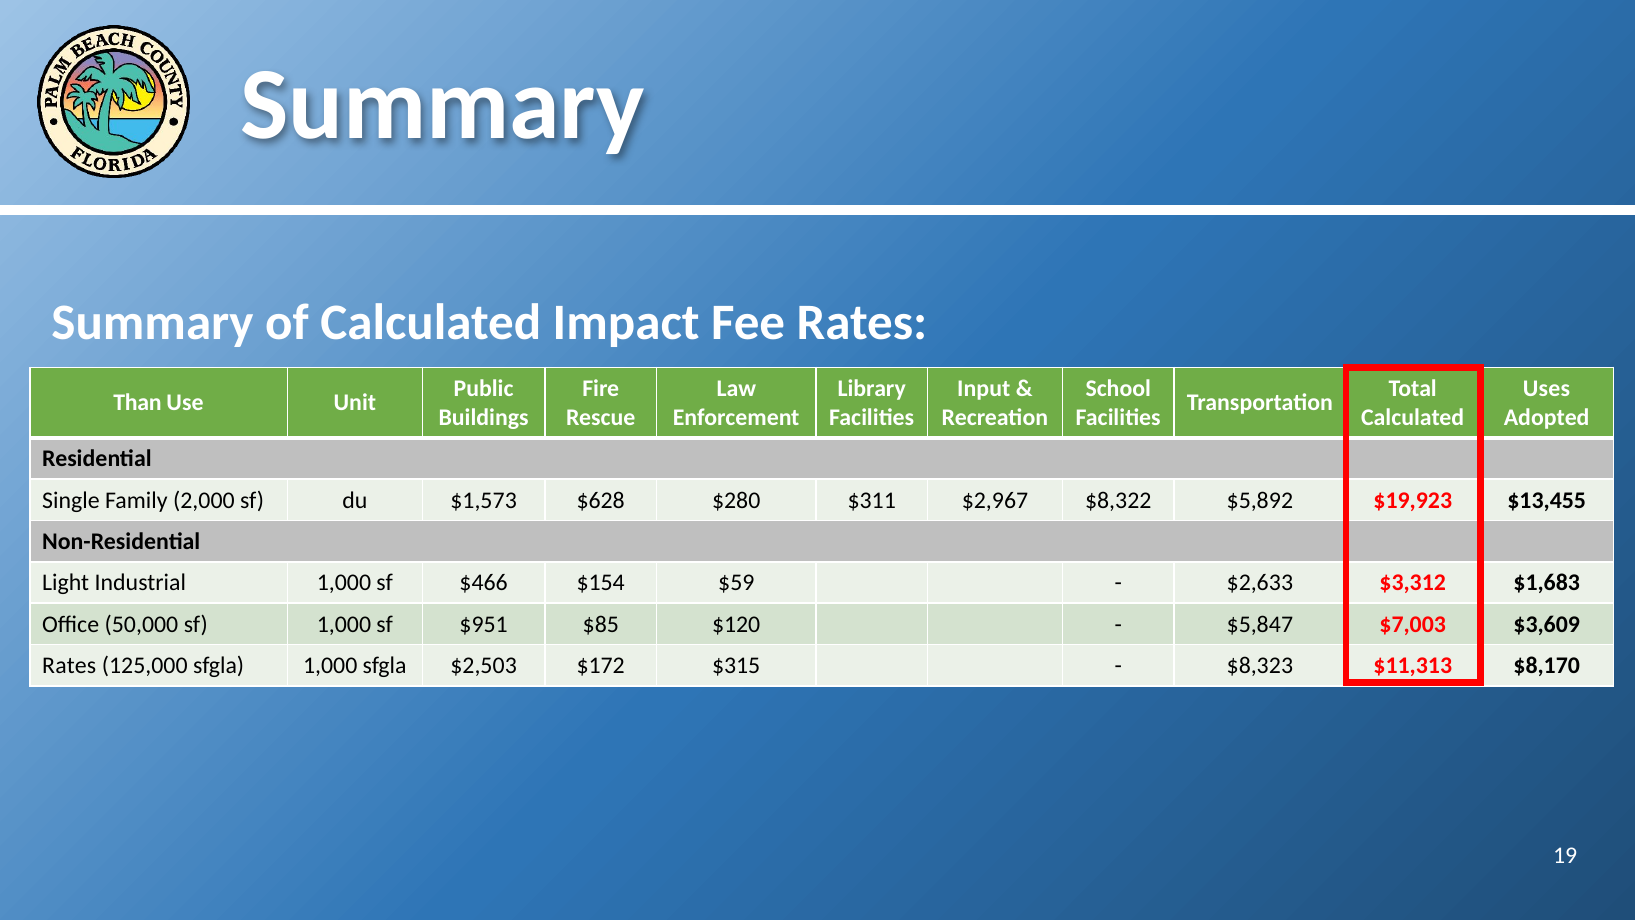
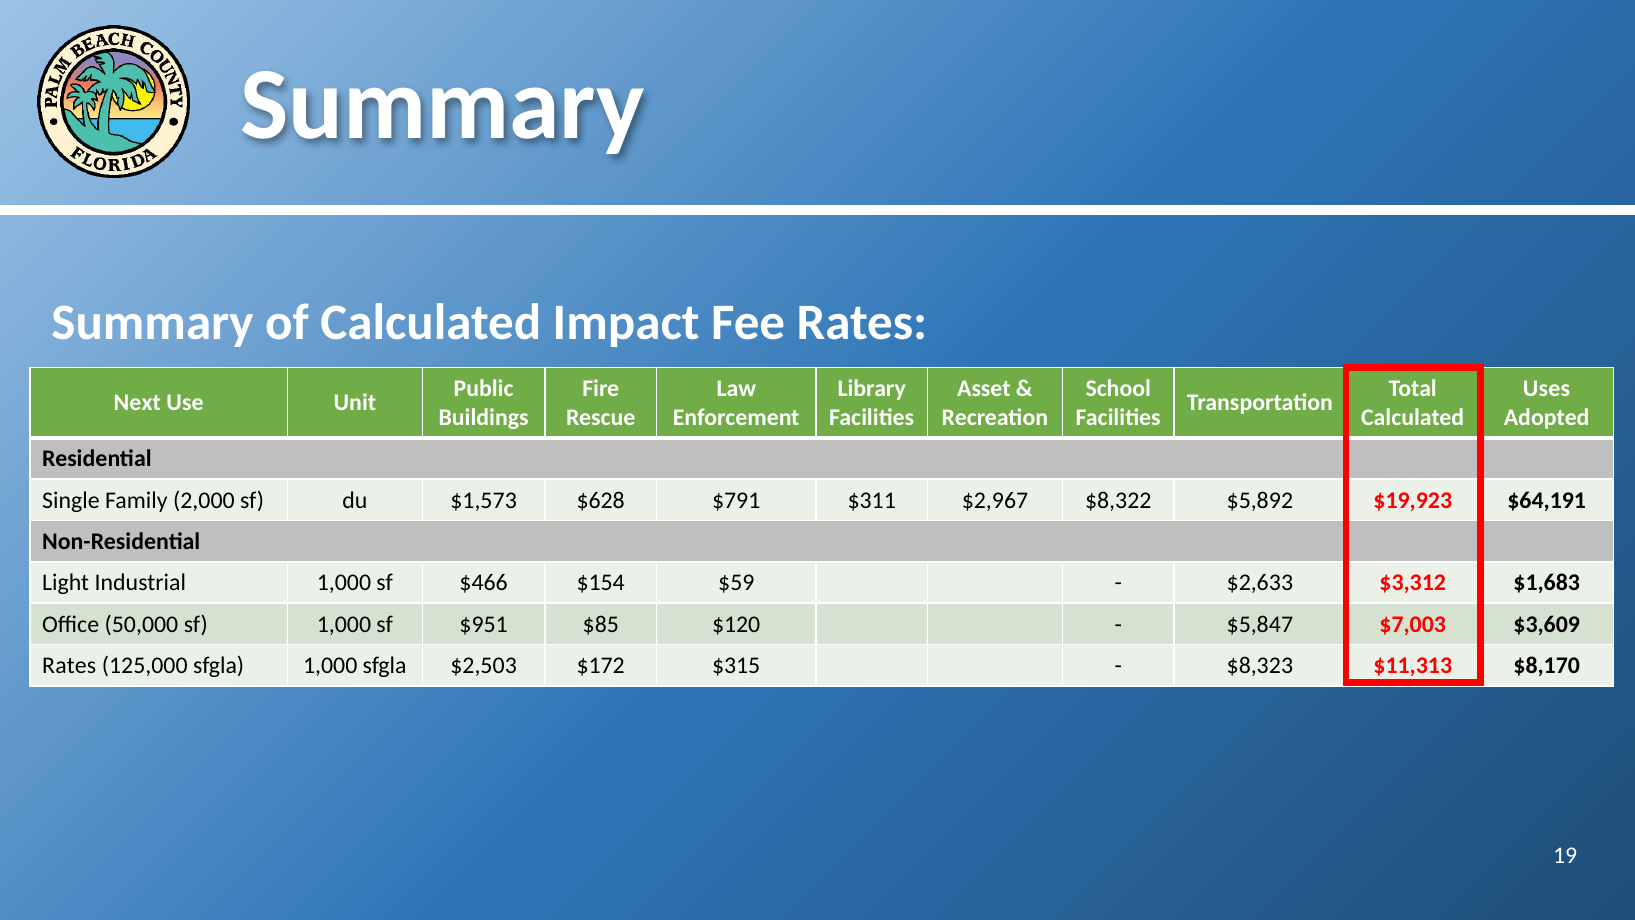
Input: Input -> Asset
Than: Than -> Next
$280: $280 -> $791
$13,455: $13,455 -> $64,191
